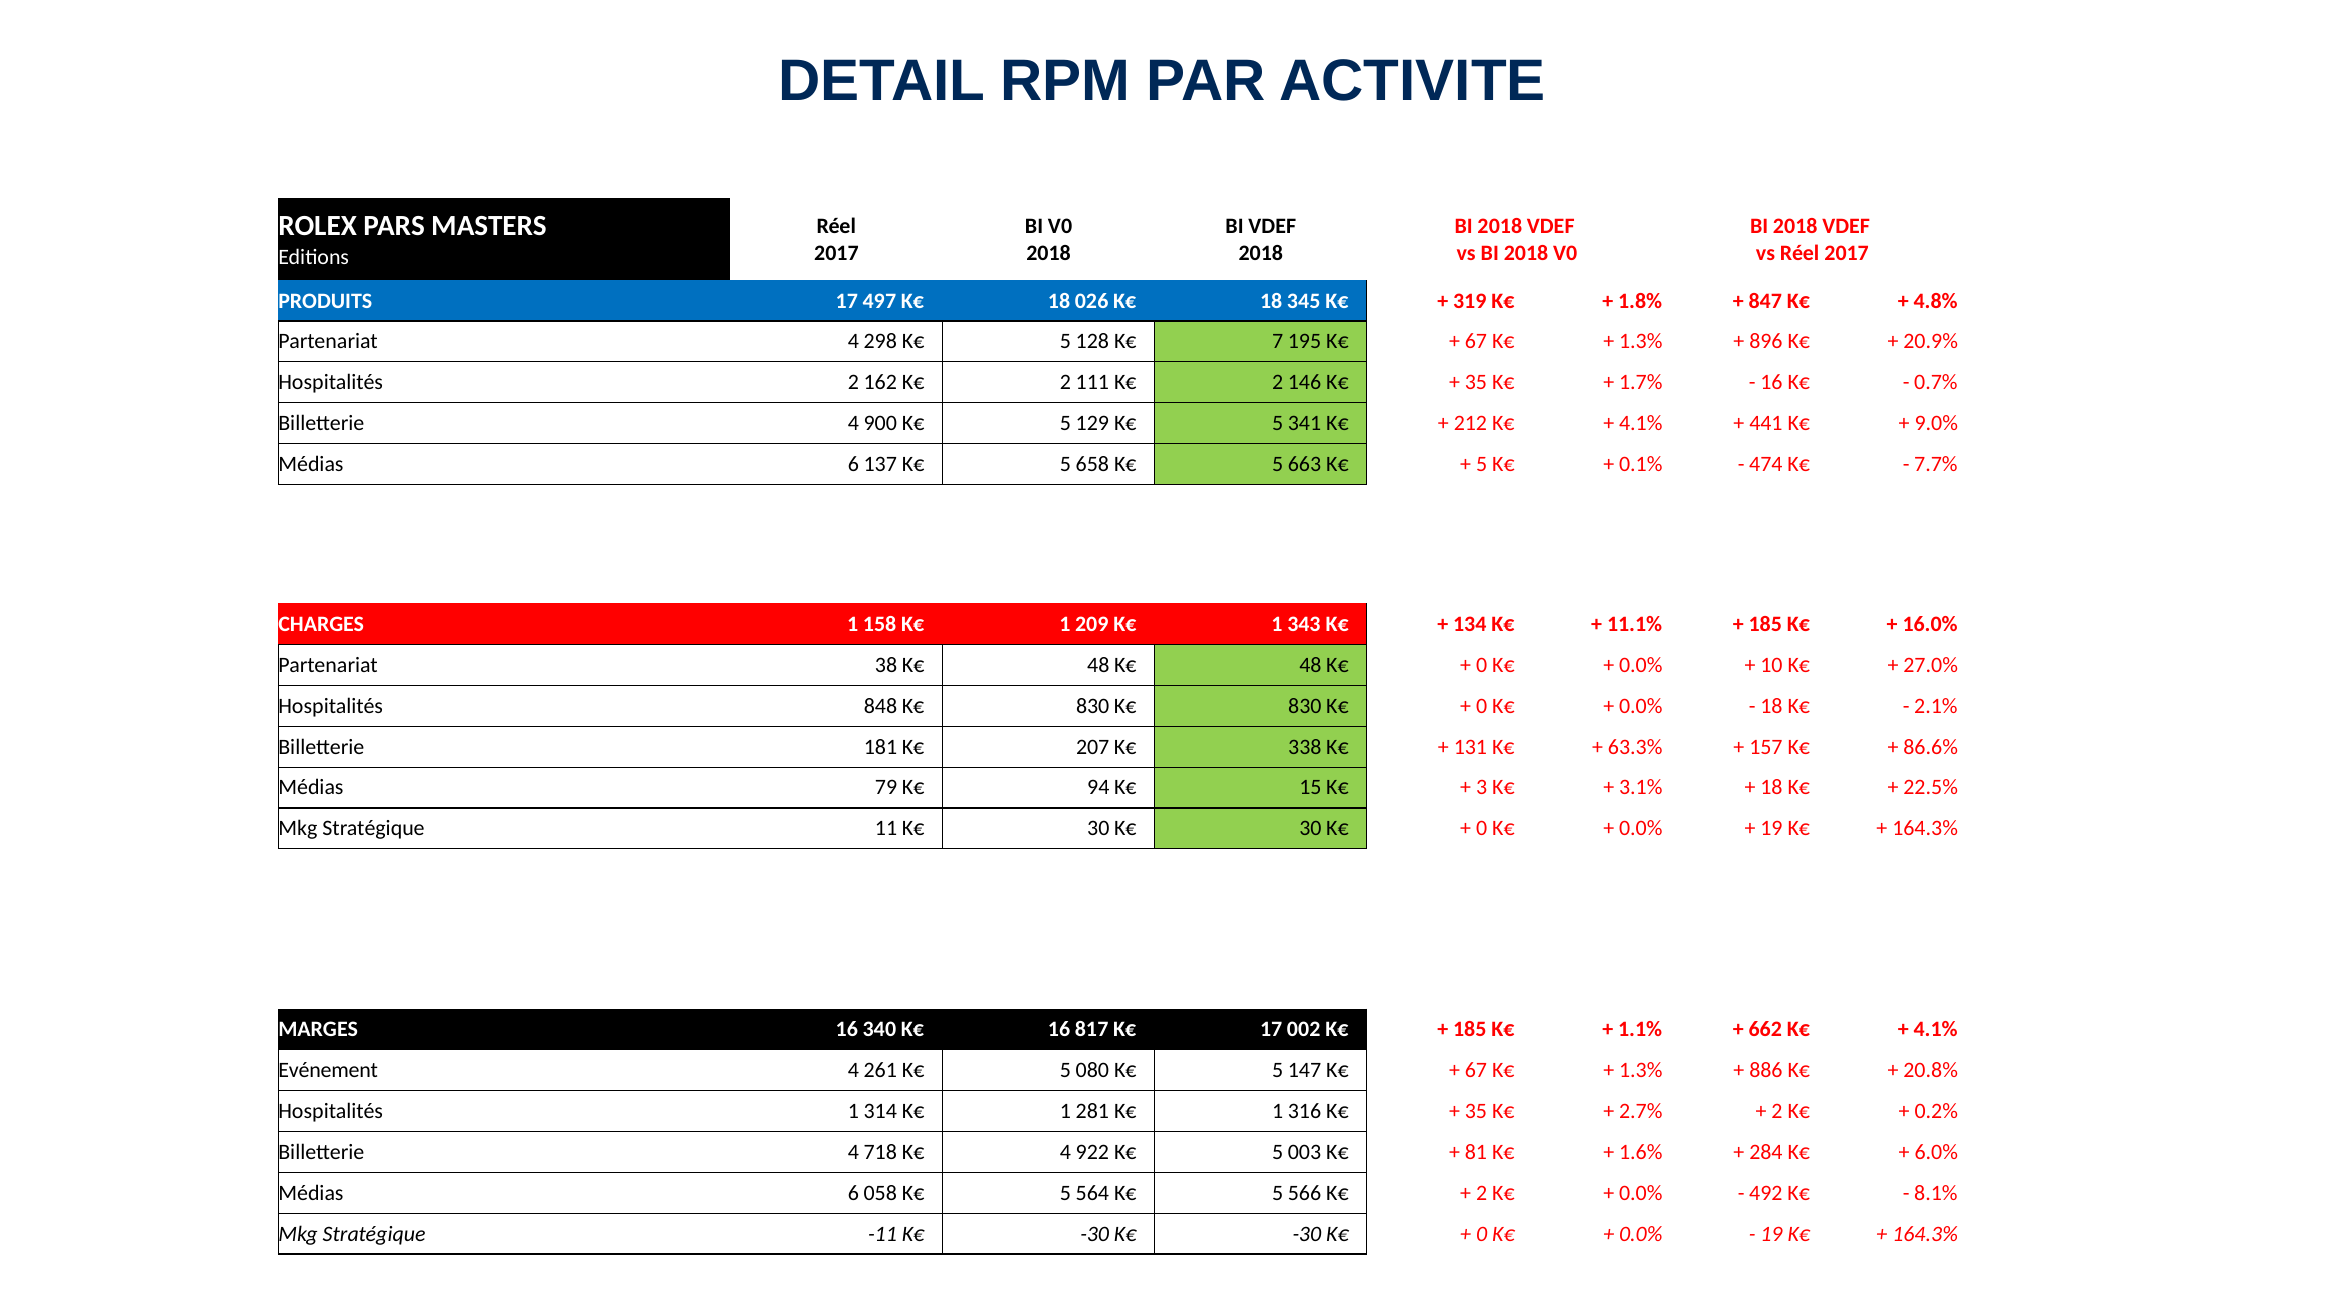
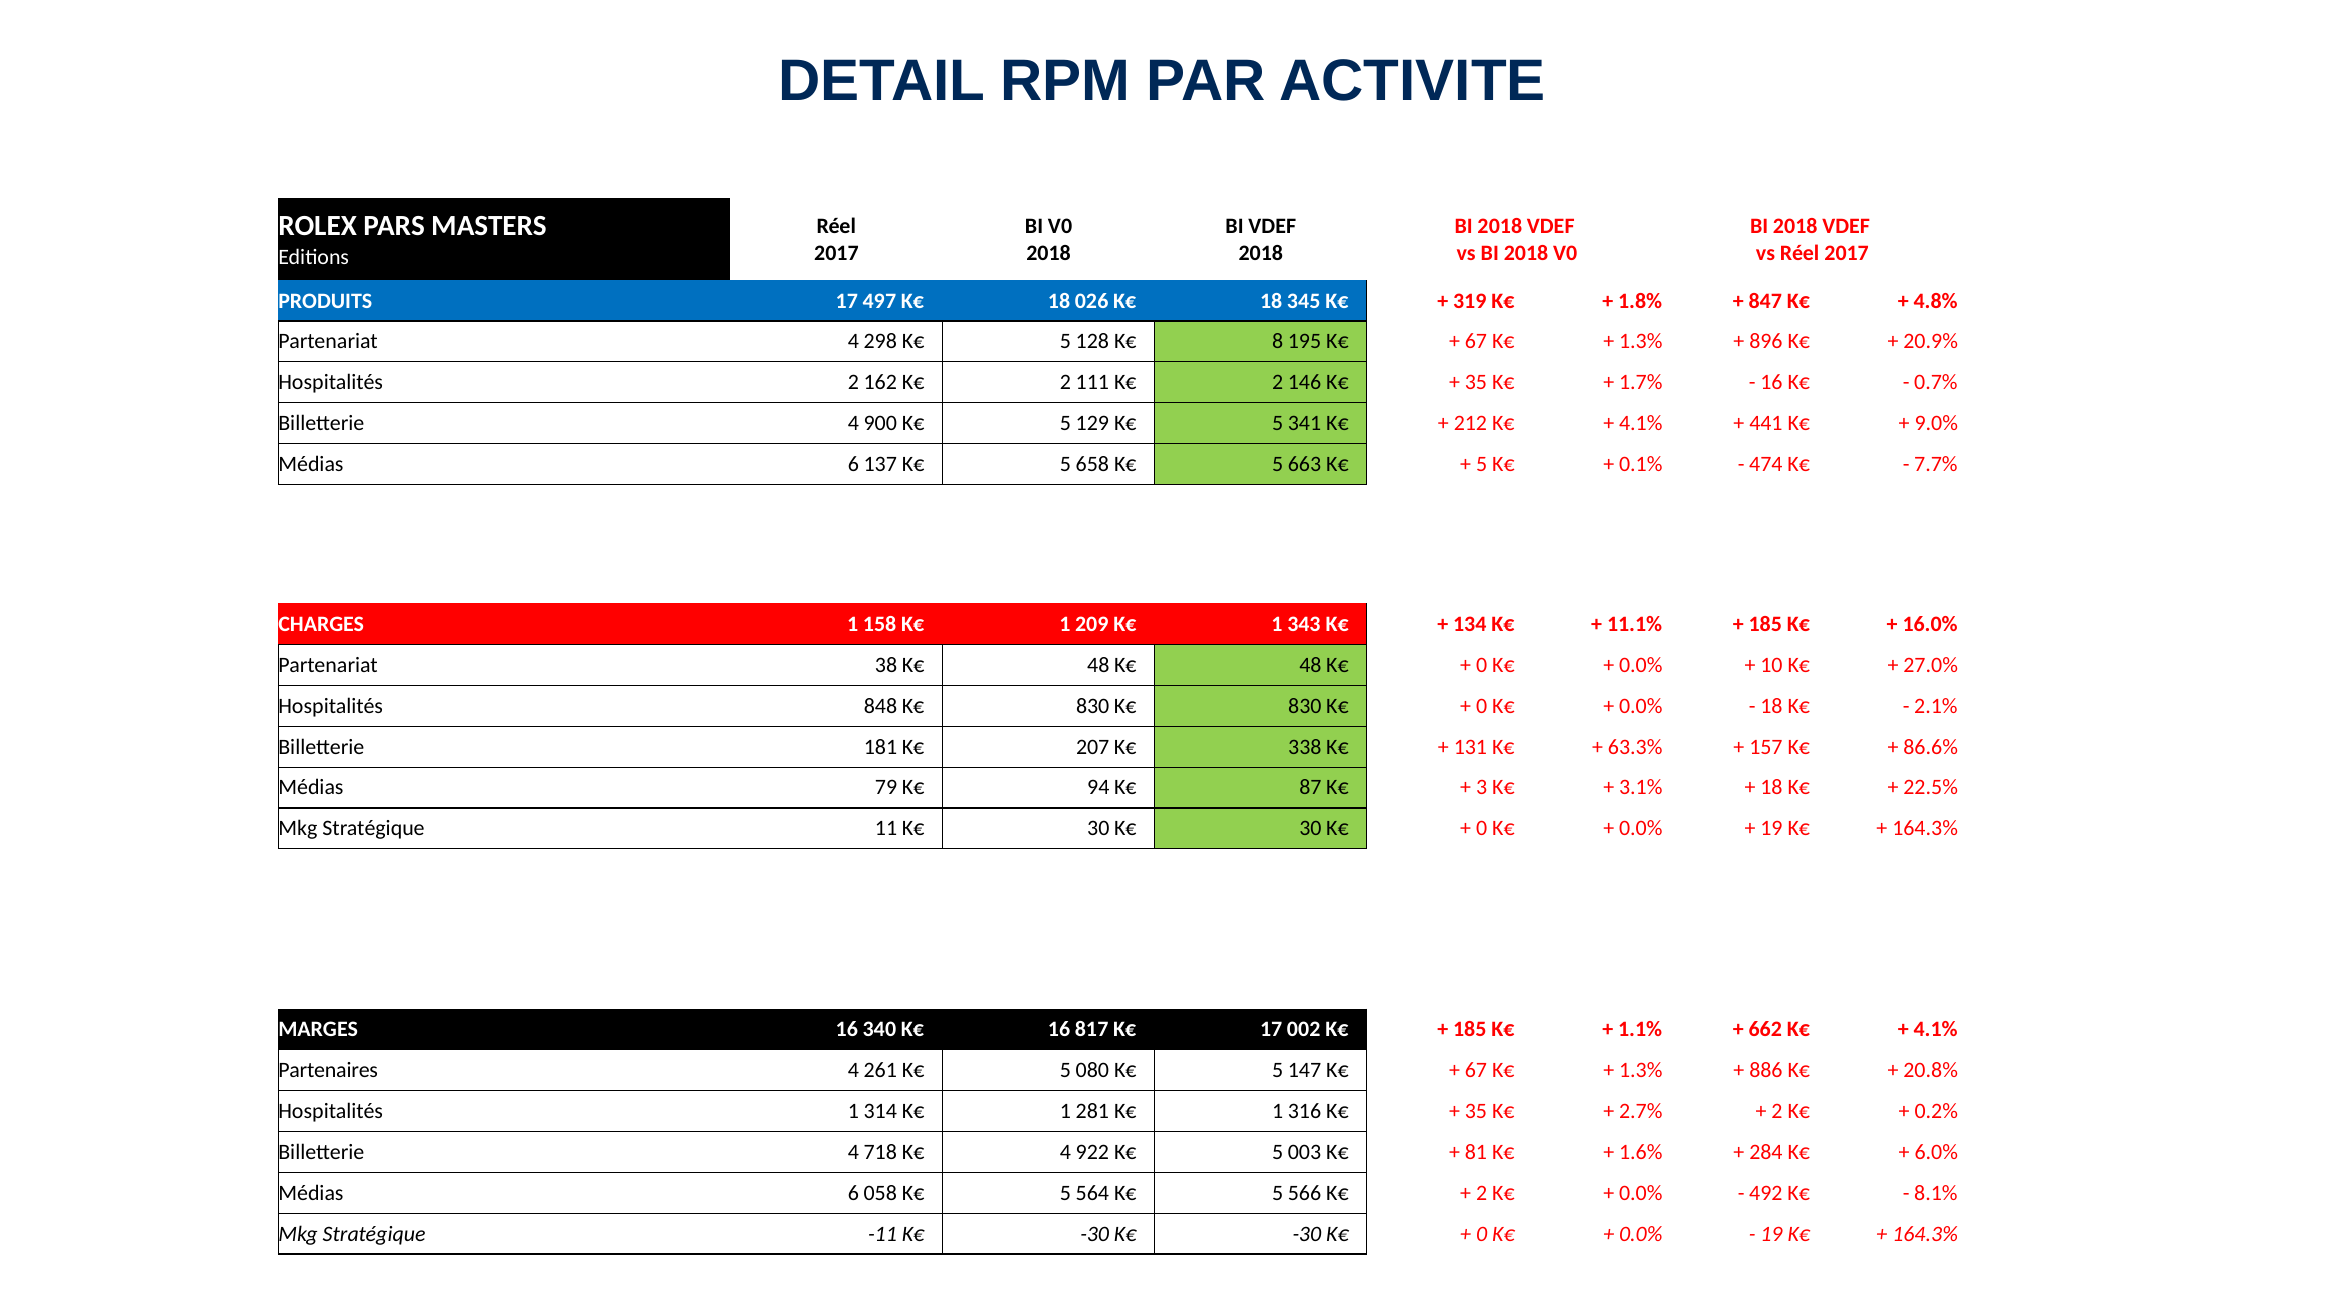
7: 7 -> 8
15: 15 -> 87
Evénement: Evénement -> Partenaires
